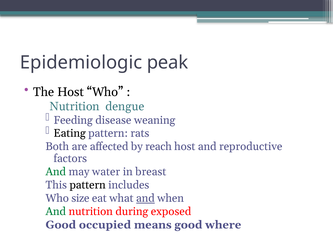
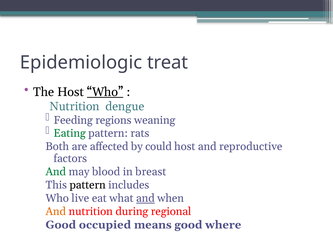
peak: peak -> treat
Who at (105, 92) underline: none -> present
disease: disease -> regions
Eating colour: black -> green
reach: reach -> could
water: water -> blood
size: size -> live
And at (56, 211) colour: green -> orange
exposed: exposed -> regional
